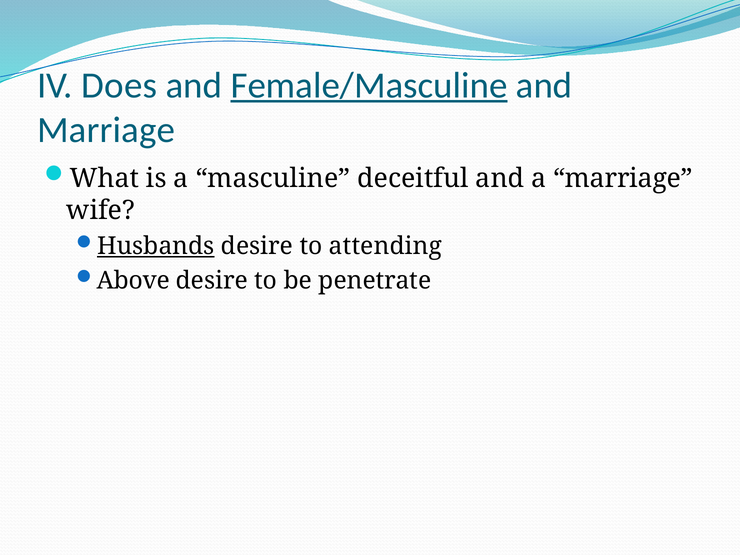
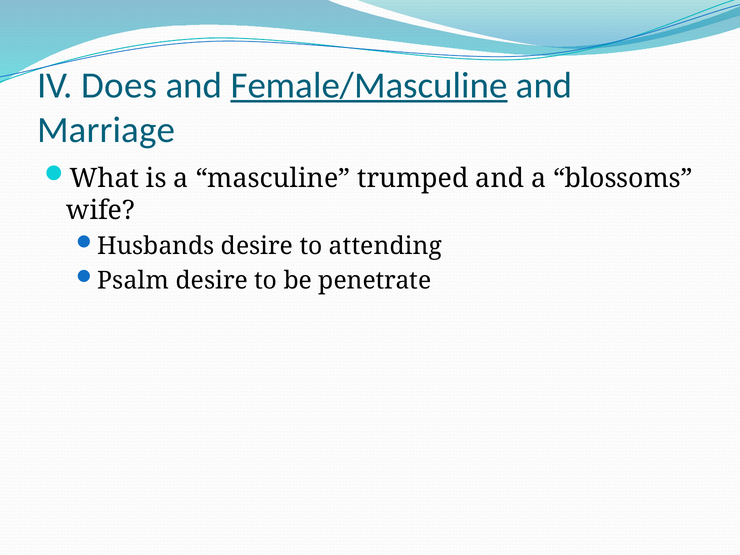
deceitful: deceitful -> trumped
a marriage: marriage -> blossoms
Husbands underline: present -> none
Above: Above -> Psalm
